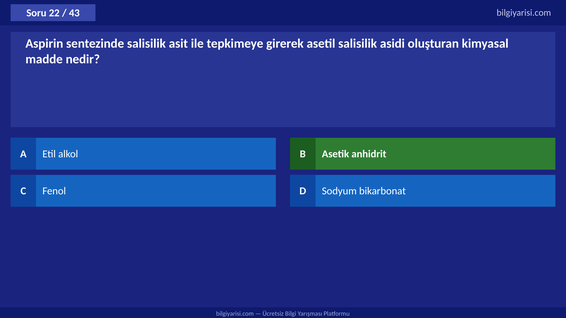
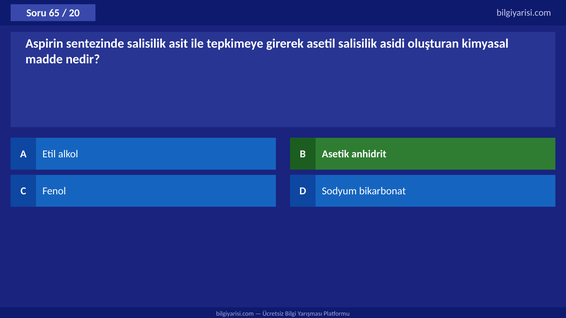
22: 22 -> 65
43: 43 -> 20
